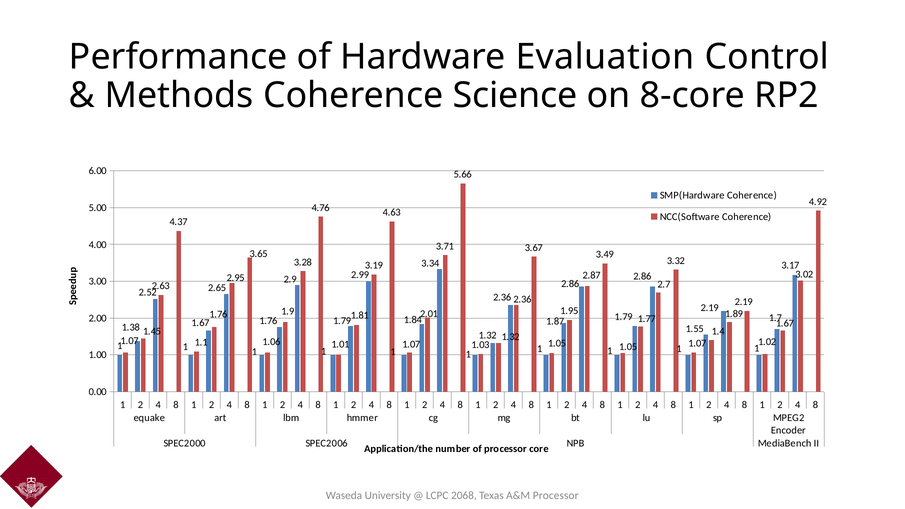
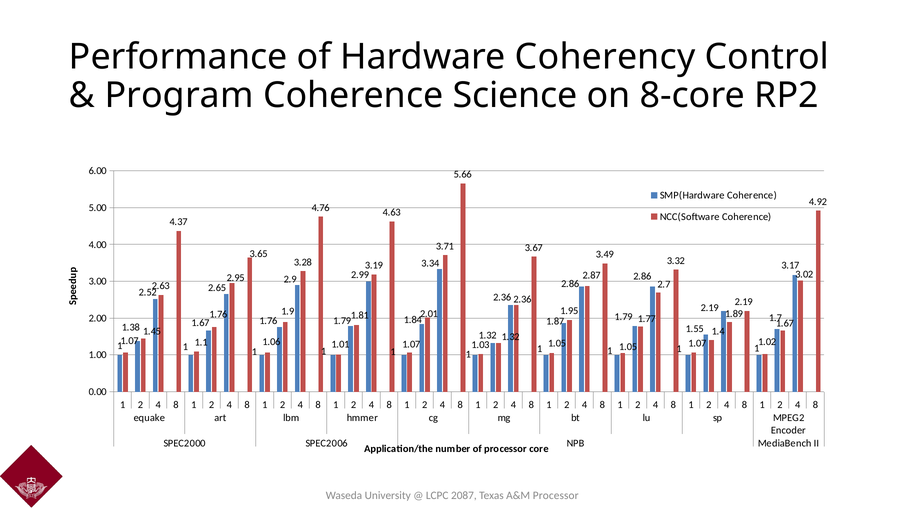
Evaluation: Evaluation -> Coherency
Methods: Methods -> Program
2068: 2068 -> 2087
